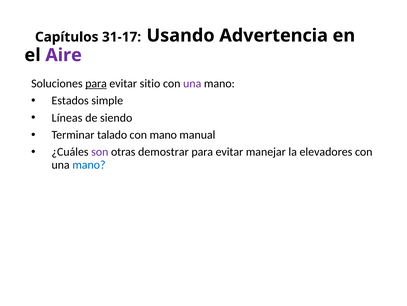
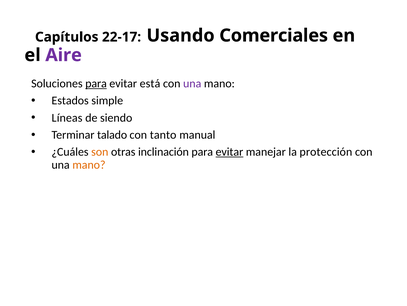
31-17: 31-17 -> 22-17
Advertencia: Advertencia -> Comerciales
sitio: sitio -> está
con mano: mano -> tanto
son colour: purple -> orange
demostrar: demostrar -> inclinación
evitar at (229, 152) underline: none -> present
elevadores: elevadores -> protección
mano at (89, 164) colour: blue -> orange
